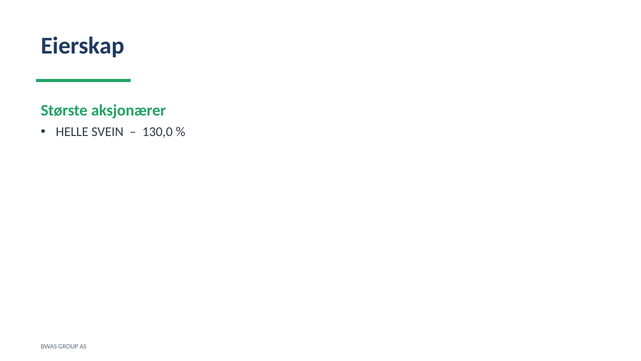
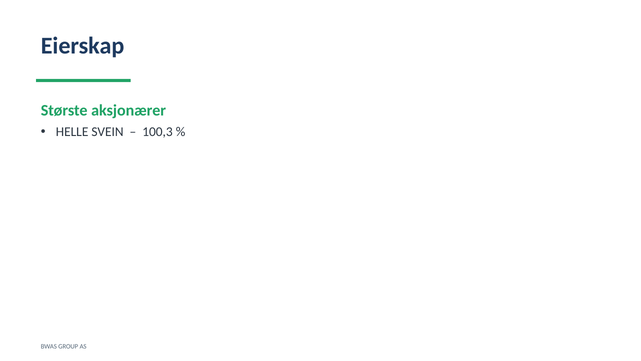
130,0: 130,0 -> 100,3
